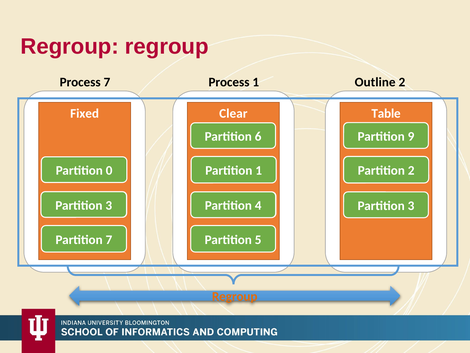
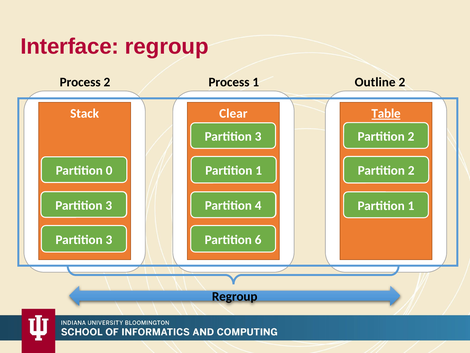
Regroup at (70, 47): Regroup -> Interface
Process 7: 7 -> 2
Fixed: Fixed -> Stack
Table underline: none -> present
9 at (411, 136): 9 -> 2
6 at (258, 136): 6 -> 3
3 at (411, 205): 3 -> 1
7 at (109, 239): 7 -> 3
5: 5 -> 6
Regroup at (235, 296) colour: orange -> black
